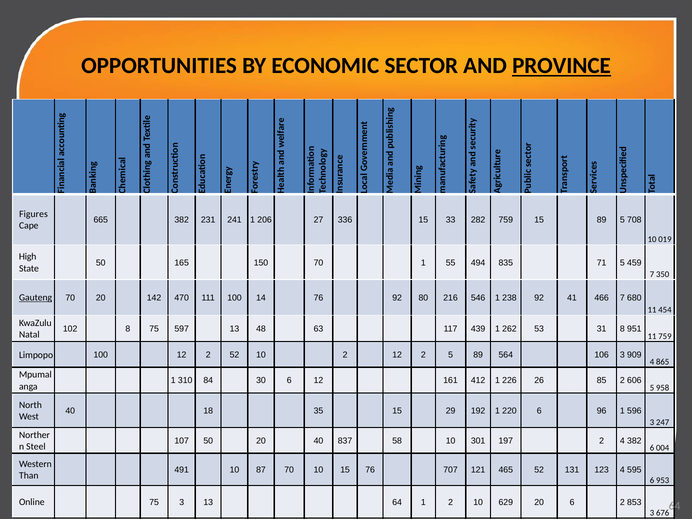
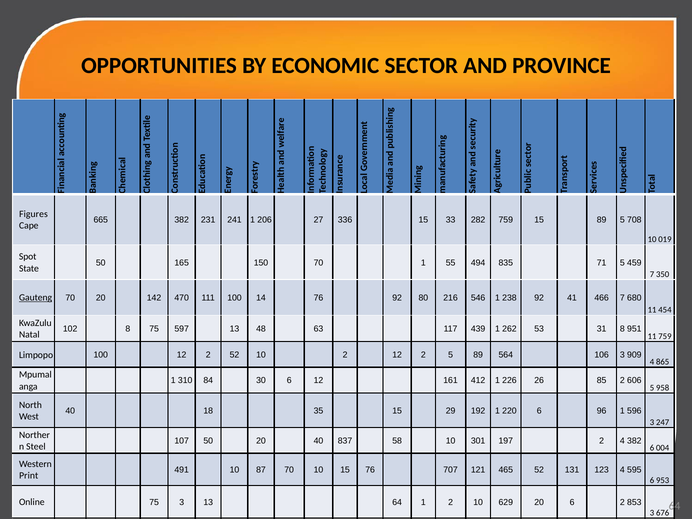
PROVINCE underline: present -> none
High: High -> Spot
Than: Than -> Print
